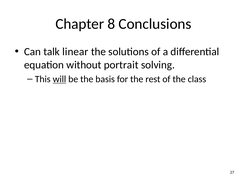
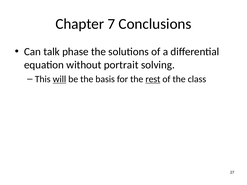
8: 8 -> 7
linear: linear -> phase
rest underline: none -> present
